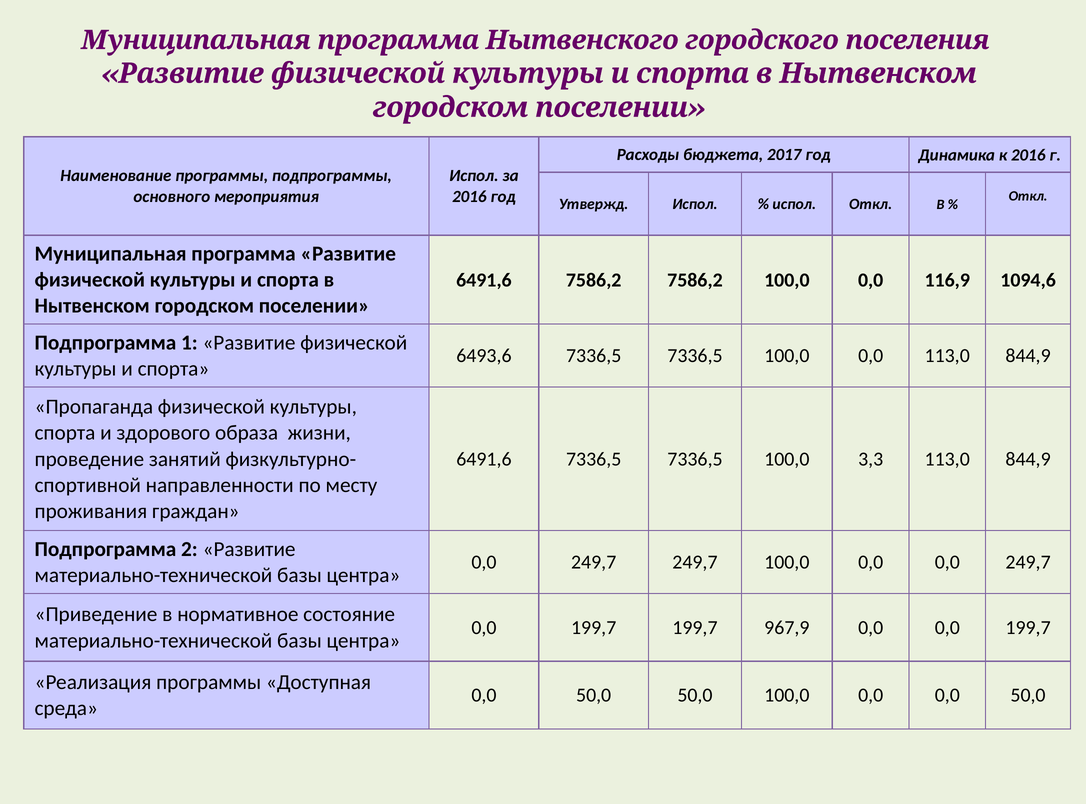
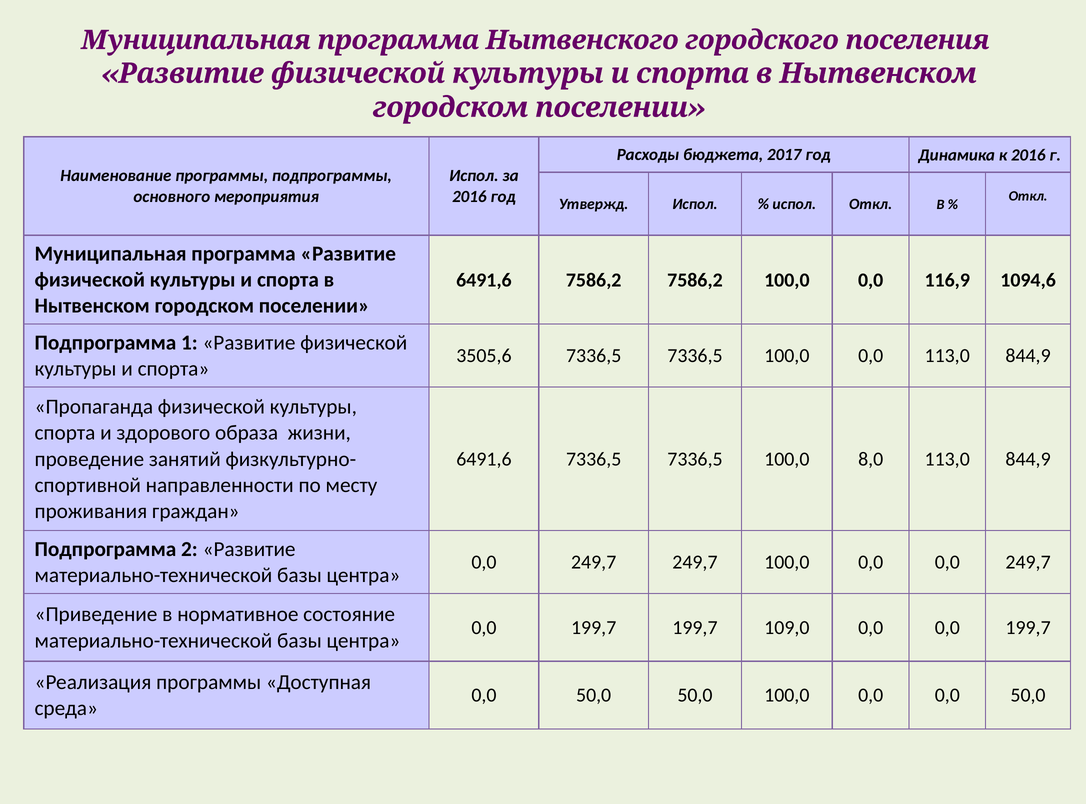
6493,6: 6493,6 -> 3505,6
3,3: 3,3 -> 8,0
967,9: 967,9 -> 109,0
